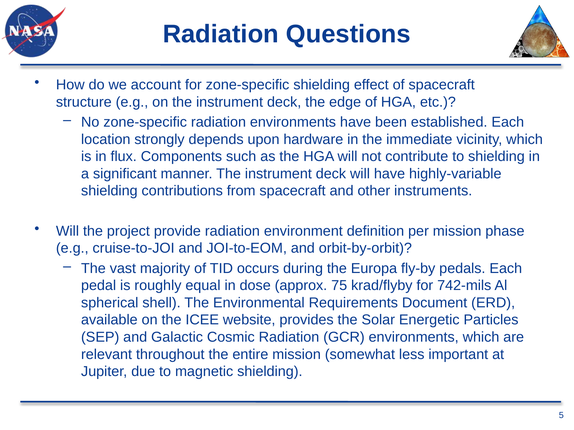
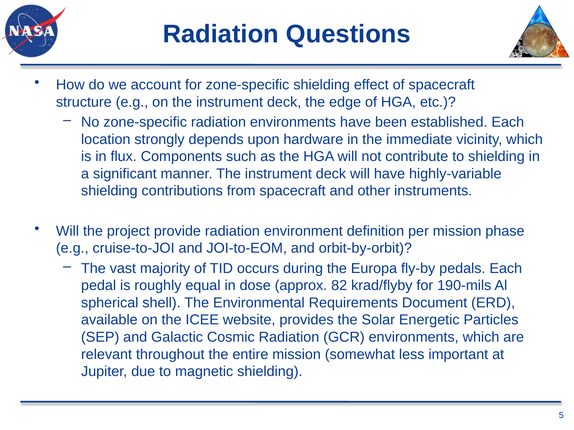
75: 75 -> 82
742-mils: 742-mils -> 190-mils
